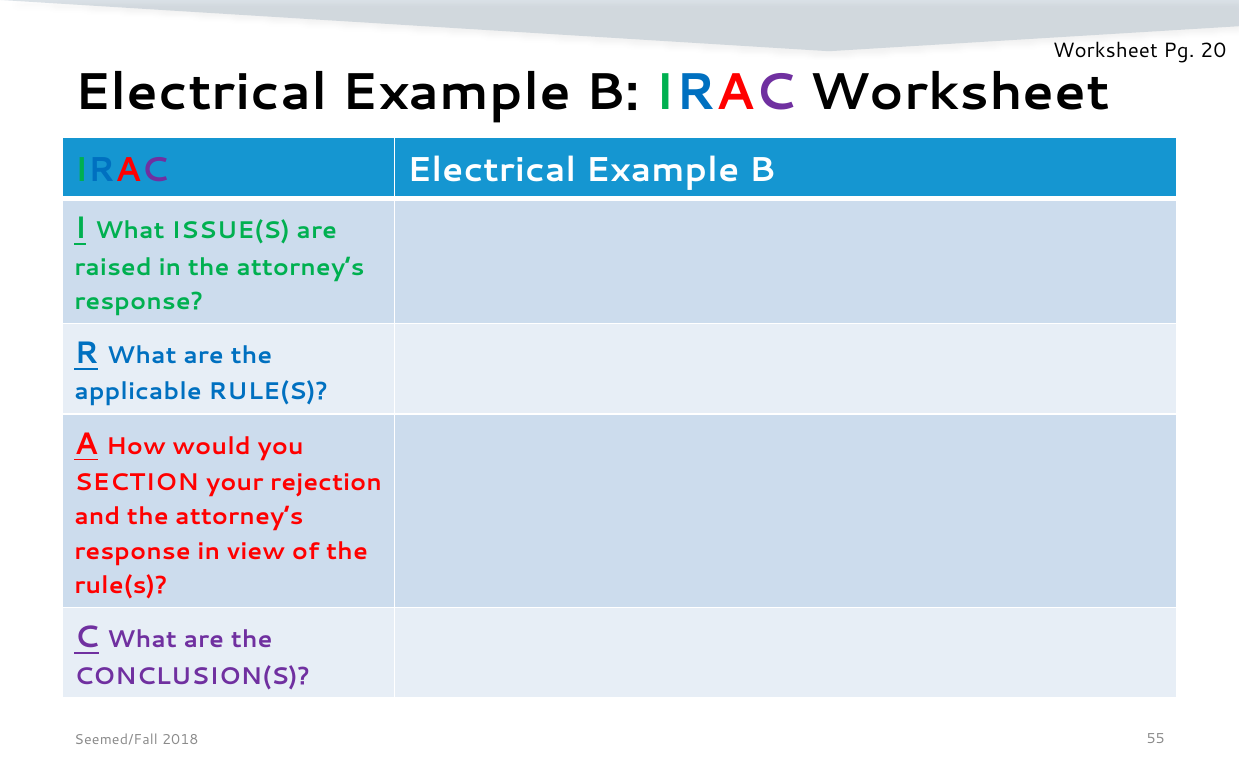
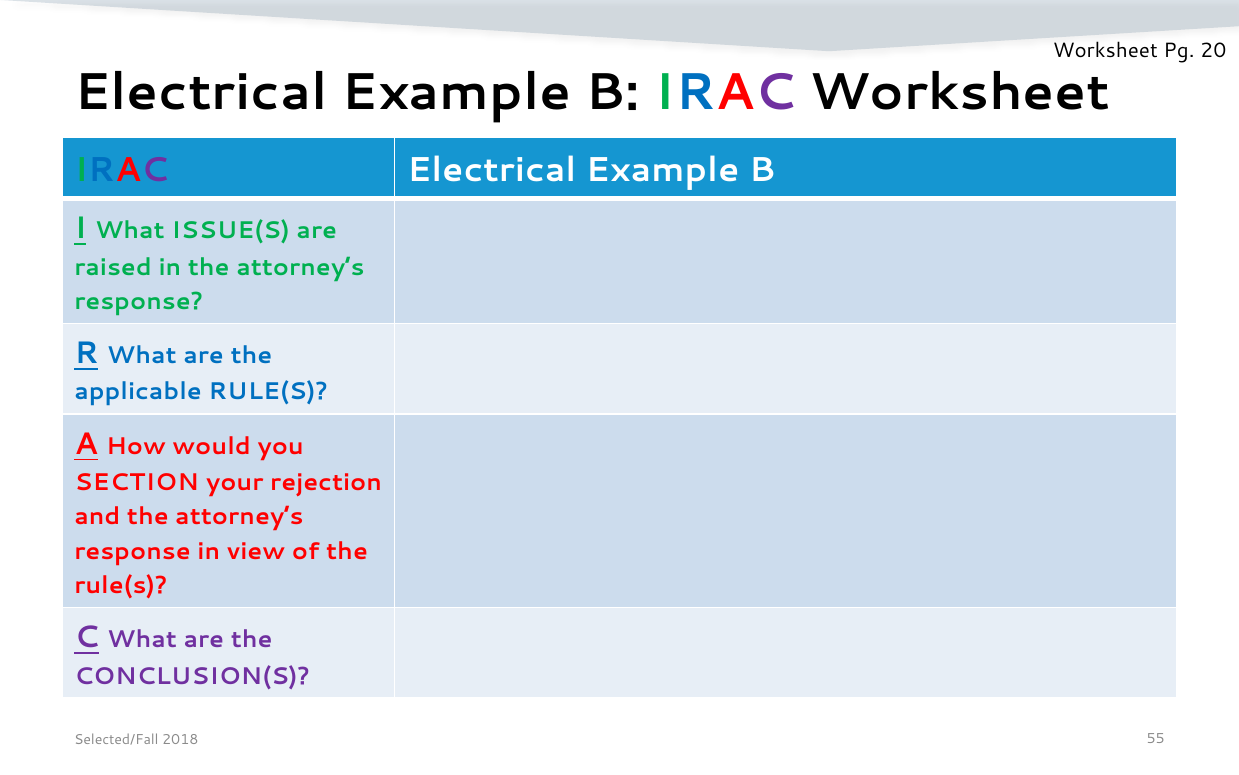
Seemed/Fall: Seemed/Fall -> Selected/Fall
